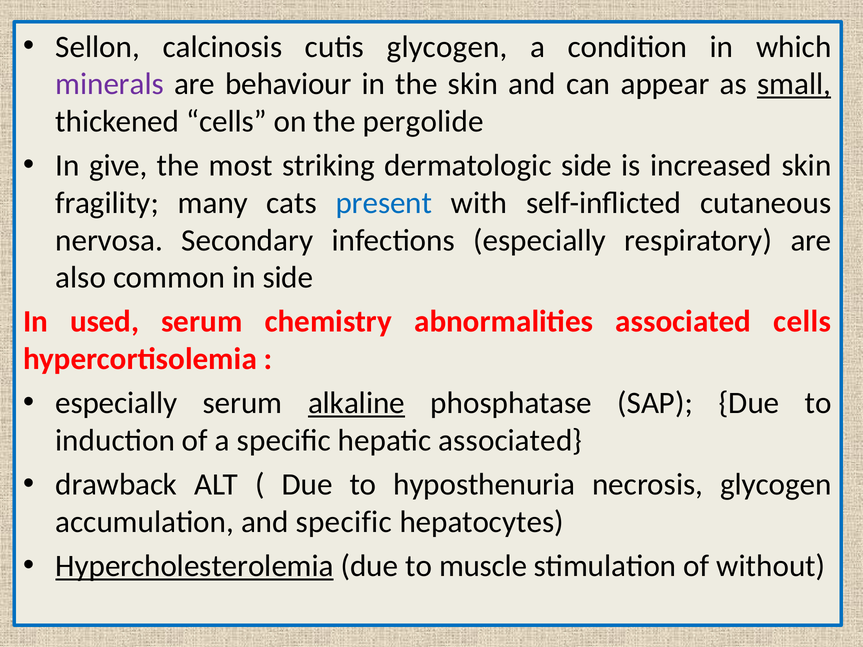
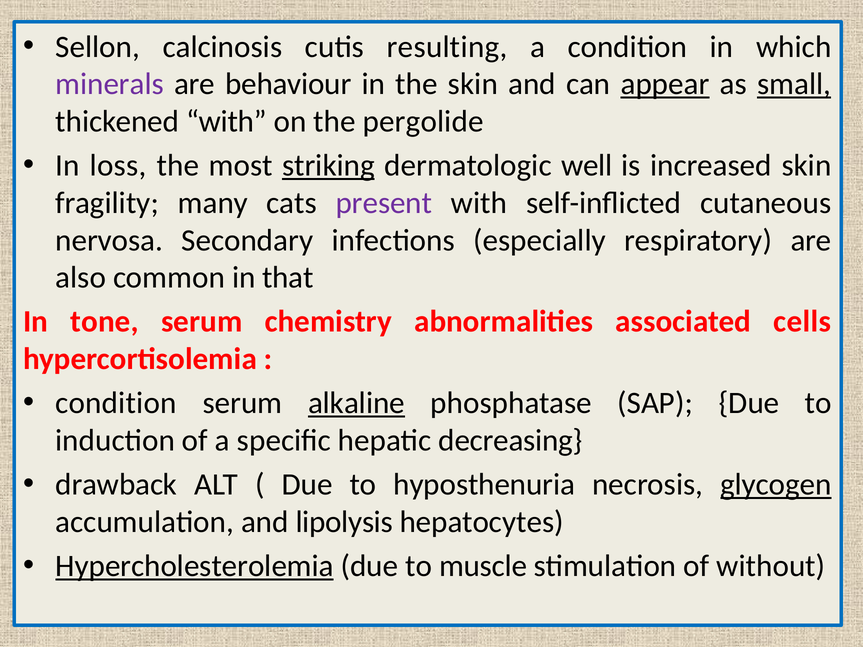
cutis glycogen: glycogen -> resulting
appear underline: none -> present
thickened cells: cells -> with
give: give -> loss
striking underline: none -> present
dermatologic side: side -> well
present colour: blue -> purple
in side: side -> that
used: used -> tone
especially at (116, 403): especially -> condition
hepatic associated: associated -> decreasing
glycogen at (776, 485) underline: none -> present
and specific: specific -> lipolysis
